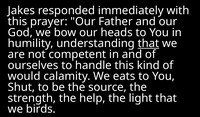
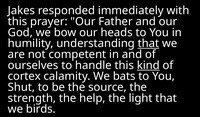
kind underline: none -> present
would: would -> cortex
eats: eats -> bats
